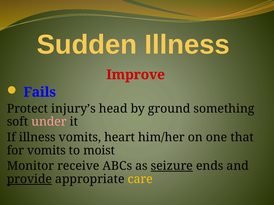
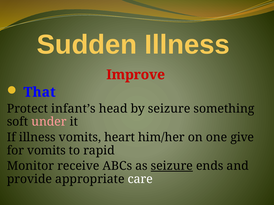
Fails: Fails -> That
injury’s: injury’s -> infant’s
by ground: ground -> seizure
that: that -> give
moist: moist -> rapid
provide underline: present -> none
care colour: yellow -> white
